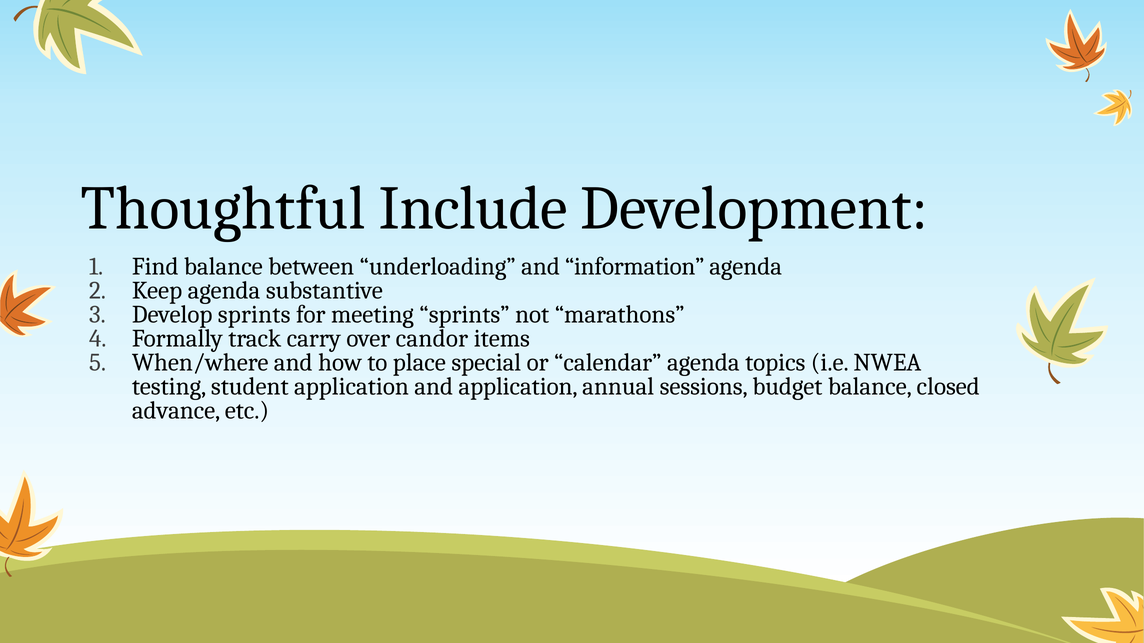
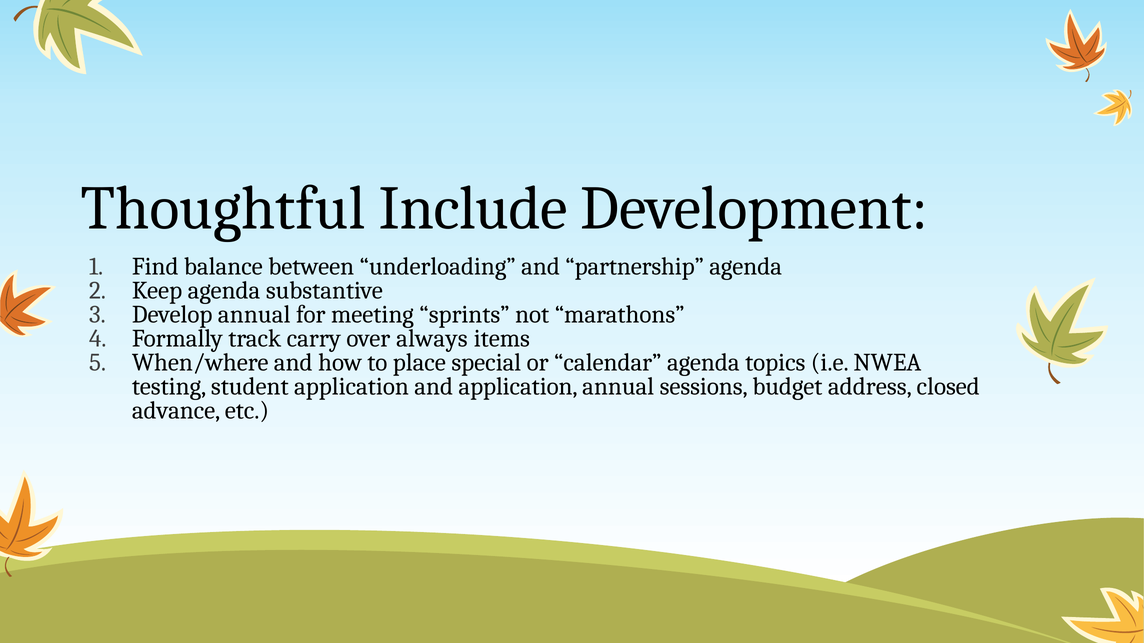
information: information -> partnership
Develop sprints: sprints -> annual
candor: candor -> always
budget balance: balance -> address
